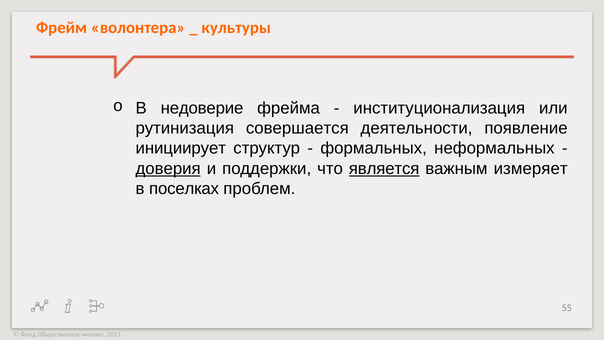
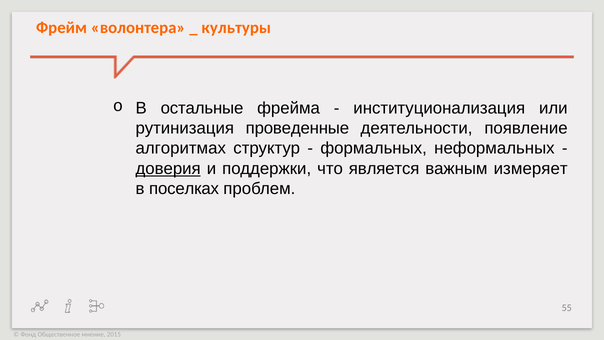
недоверие: недоверие -> остальные
совершается: совершается -> проведенные
инициирует: инициирует -> алгоритмах
является underline: present -> none
